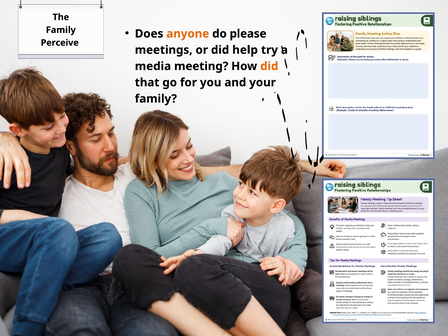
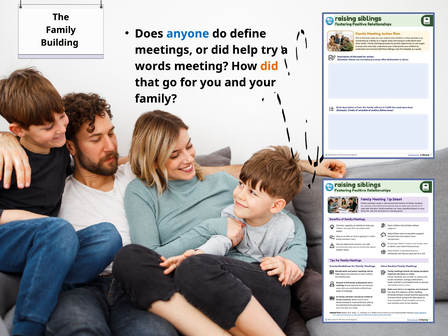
anyone colour: orange -> blue
please: please -> define
Perceive: Perceive -> Building
media: media -> words
